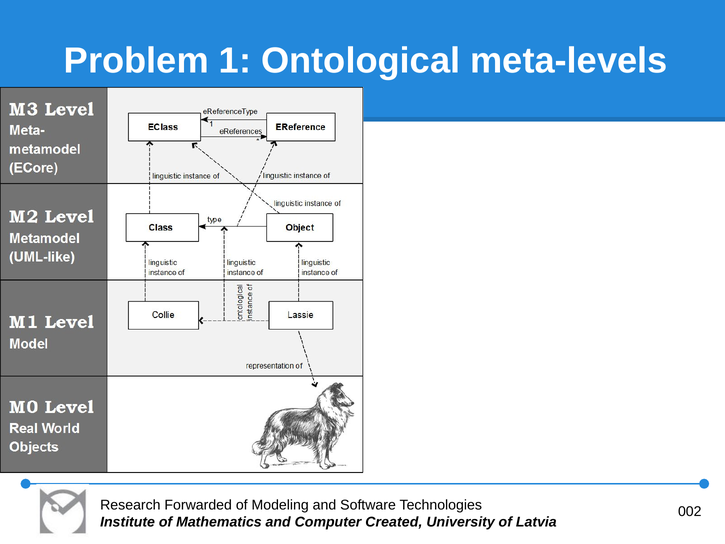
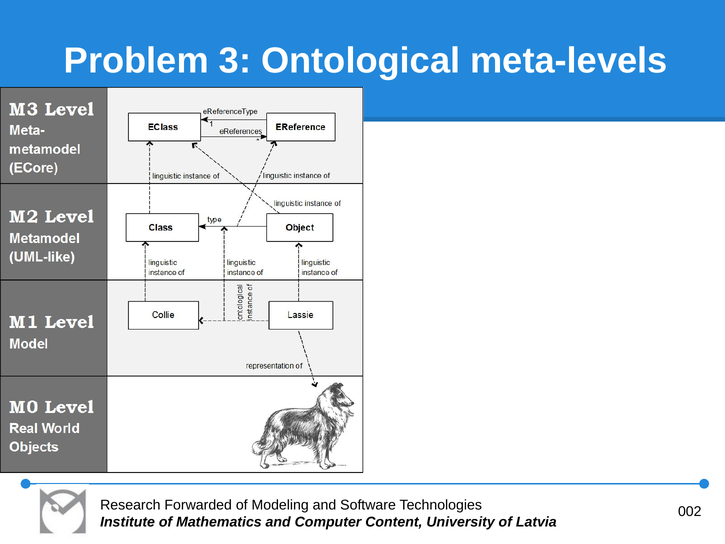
1: 1 -> 3
Created: Created -> Content
